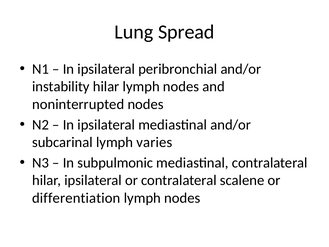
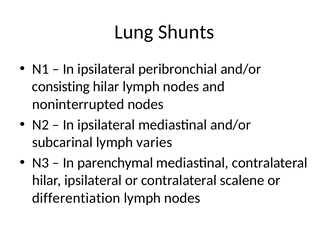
Spread: Spread -> Shunts
instability: instability -> consisting
subpulmonic: subpulmonic -> parenchymal
